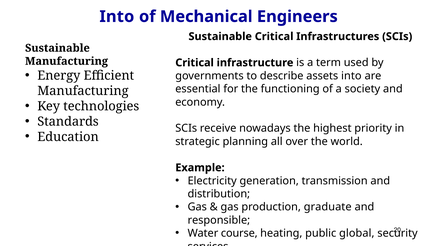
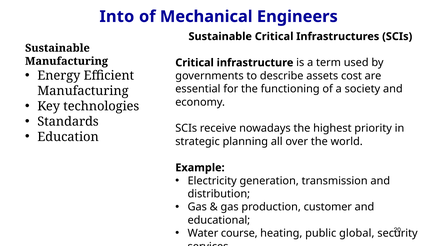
assets into: into -> cost
graduate: graduate -> customer
responsible: responsible -> educational
